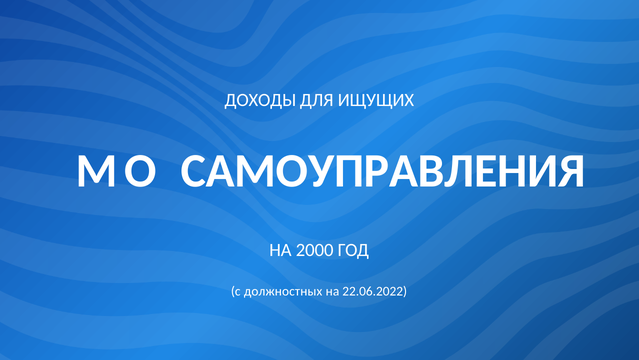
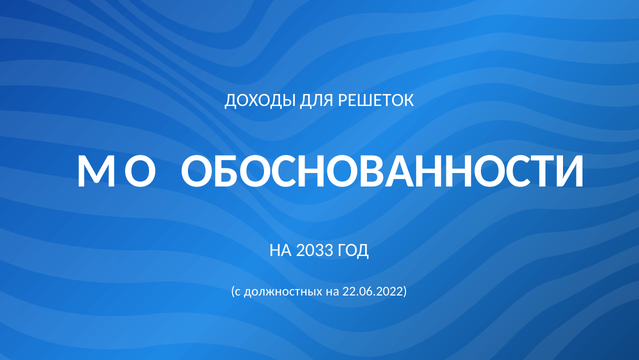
ИЩУЩИХ: ИЩУЩИХ -> РЕШЕТОК
САМОУПРАВЛЕНИЯ: САМОУПРАВЛЕНИЯ -> ОБОСНОВАННОСТИ
2000: 2000 -> 2033
